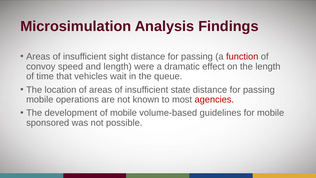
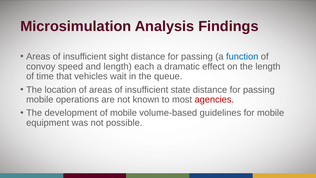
function colour: red -> blue
were: were -> each
sponsored: sponsored -> equipment
